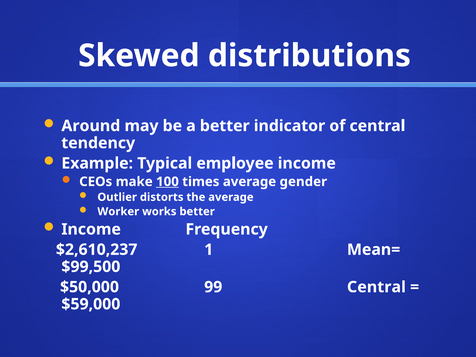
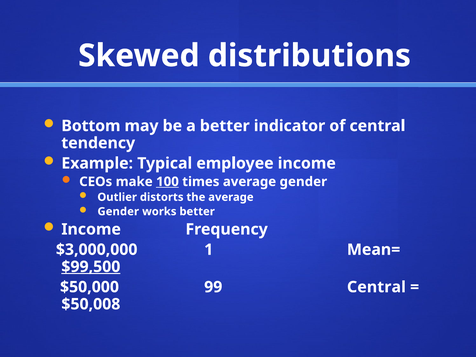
Around: Around -> Bottom
Worker at (118, 212): Worker -> Gender
$2,610,237: $2,610,237 -> $3,000,000
$99,500 underline: none -> present
$59,000: $59,000 -> $50,008
